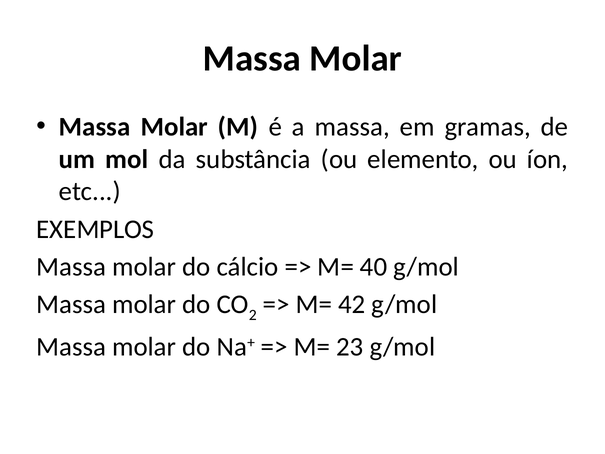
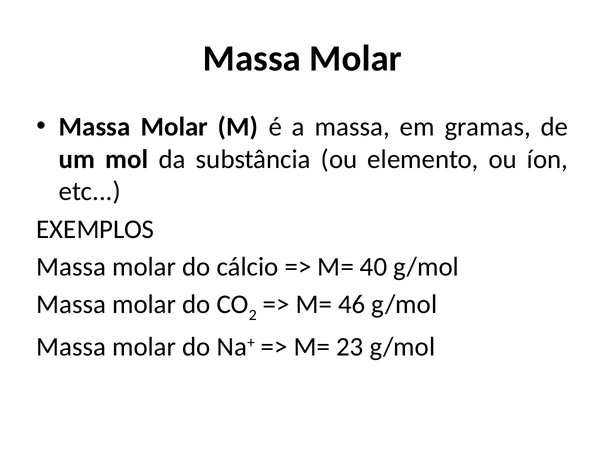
42: 42 -> 46
